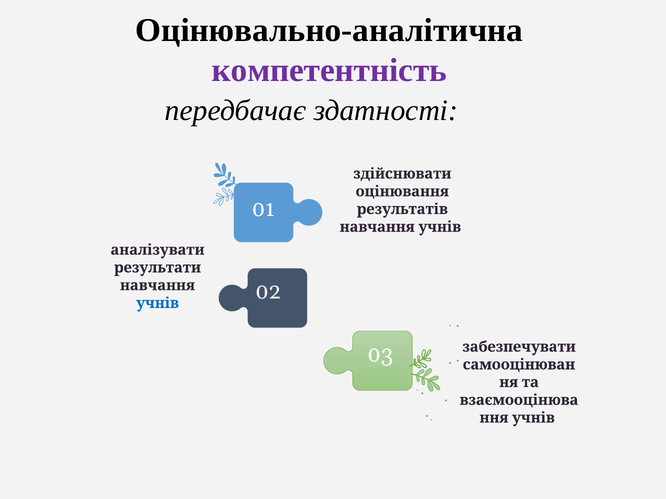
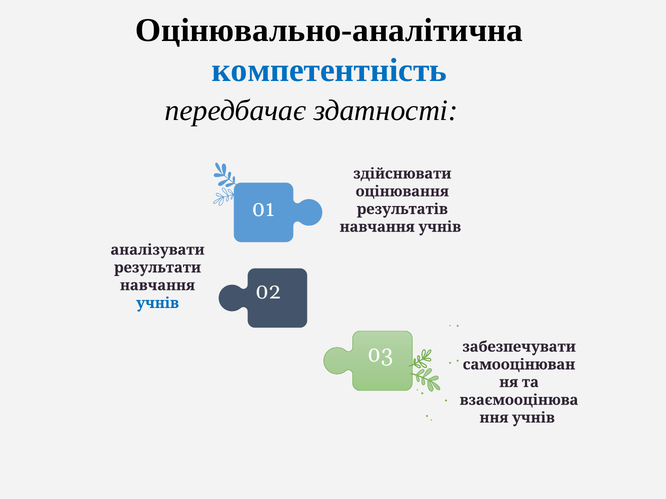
компетентність colour: purple -> blue
